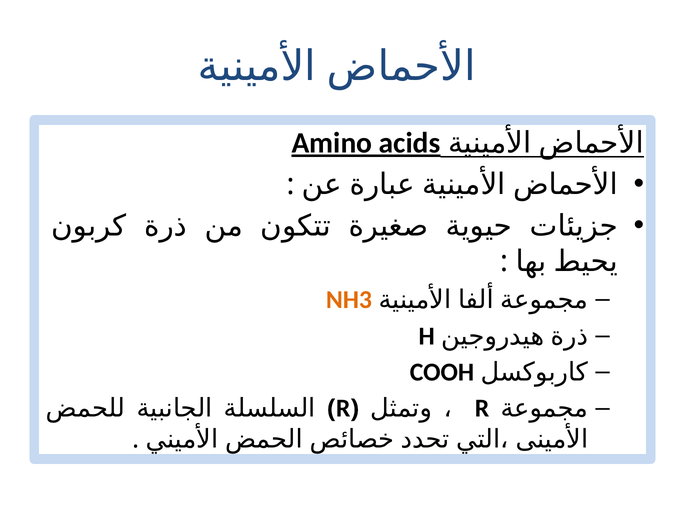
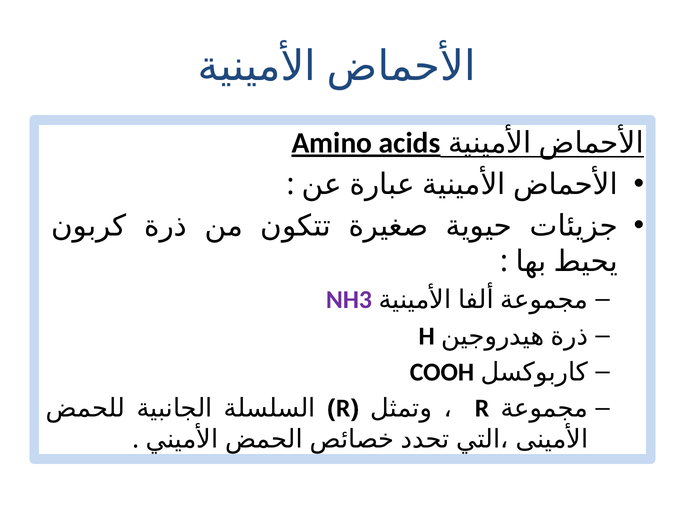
NH3 colour: orange -> purple
